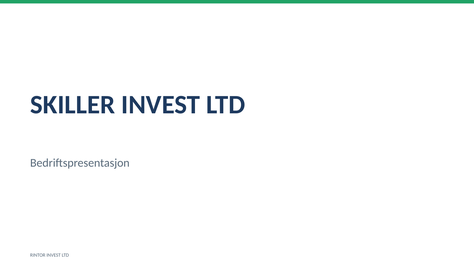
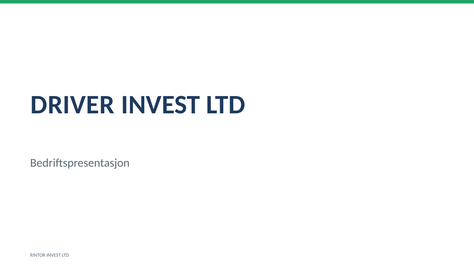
SKILLER: SKILLER -> DRIVER
